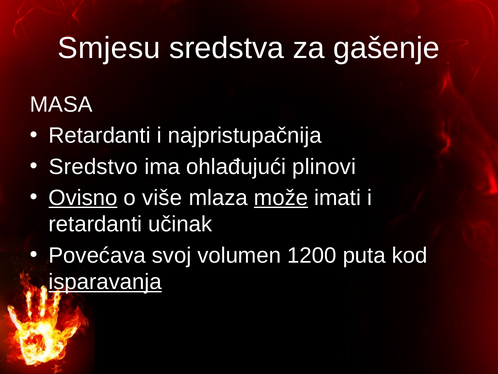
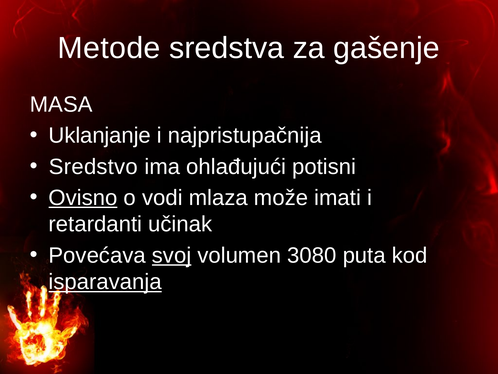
Smjesu: Smjesu -> Metode
Retardanti at (100, 135): Retardanti -> Uklanjanje
plinovi: plinovi -> potisni
više: više -> vodi
može underline: present -> none
svoj underline: none -> present
1200: 1200 -> 3080
